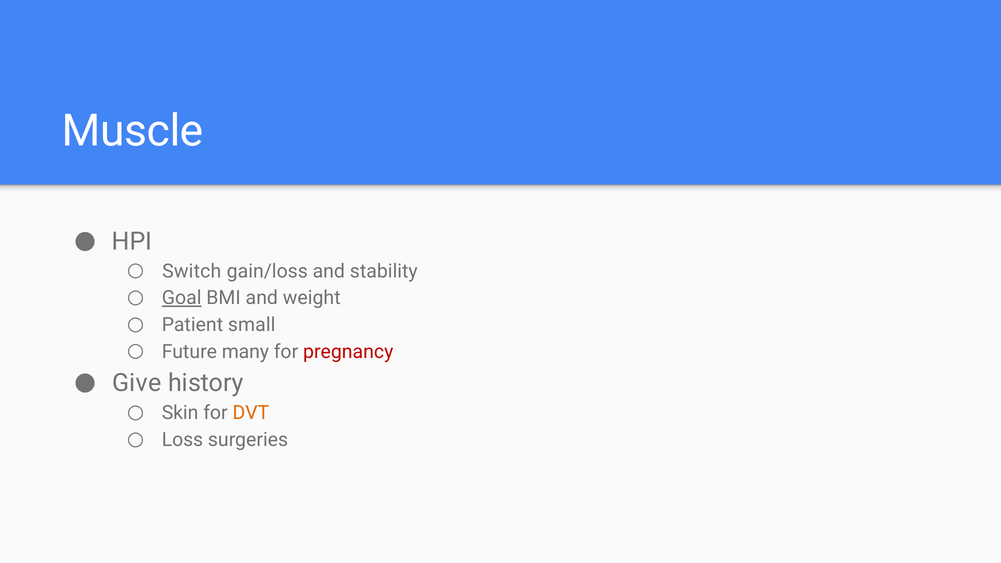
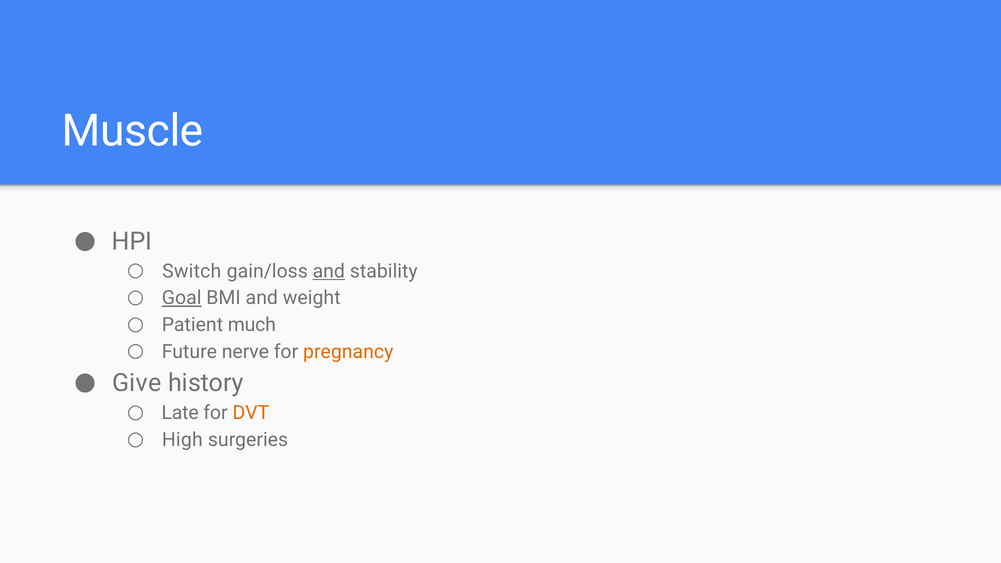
and at (329, 271) underline: none -> present
small: small -> much
many: many -> nerve
pregnancy colour: red -> orange
Skin: Skin -> Late
Loss: Loss -> High
